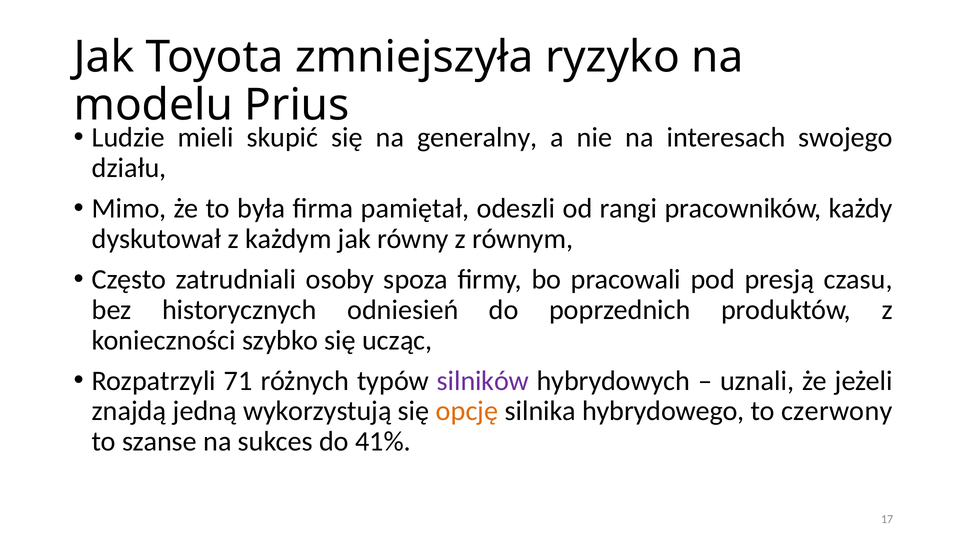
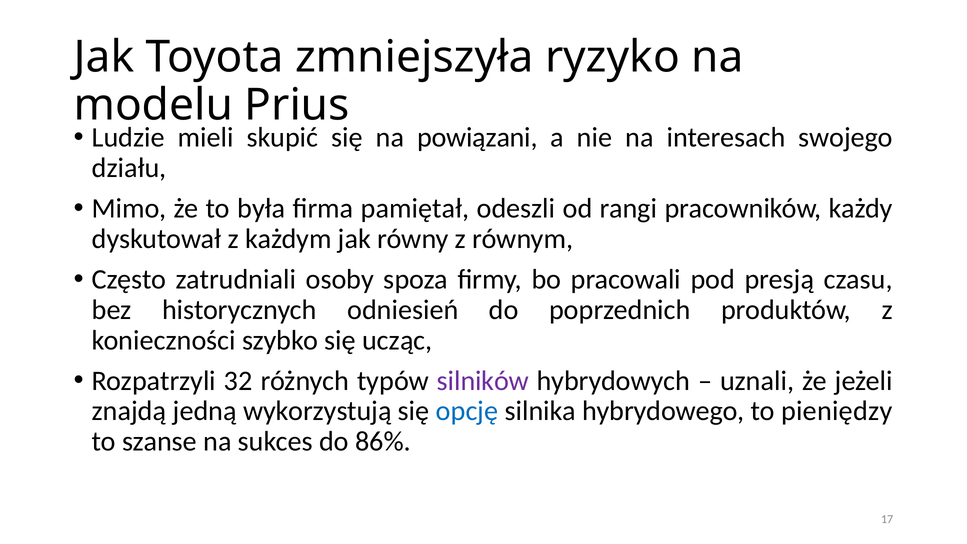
generalny: generalny -> powiązani
71: 71 -> 32
opcję colour: orange -> blue
czerwony: czerwony -> pieniędzy
41%: 41% -> 86%
